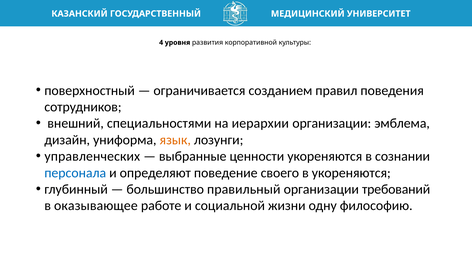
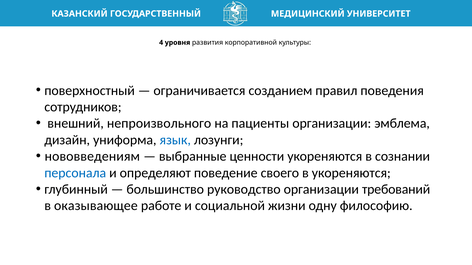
специальностями: специальностями -> непроизвольного
иерархии: иерархии -> пациенты
язык colour: orange -> blue
управленческих: управленческих -> нововведениям
правильный: правильный -> руководство
